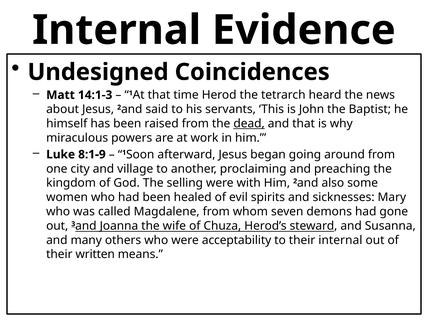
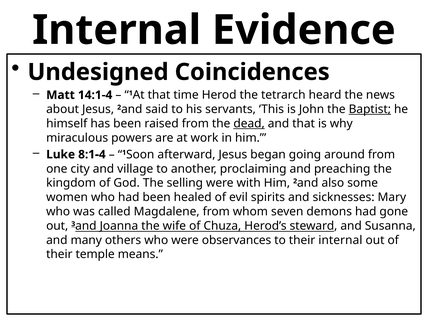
14:1-3: 14:1-3 -> 14:1-4
Baptist underline: none -> present
8:1-9: 8:1-9 -> 8:1-4
acceptability: acceptability -> observances
written: written -> temple
